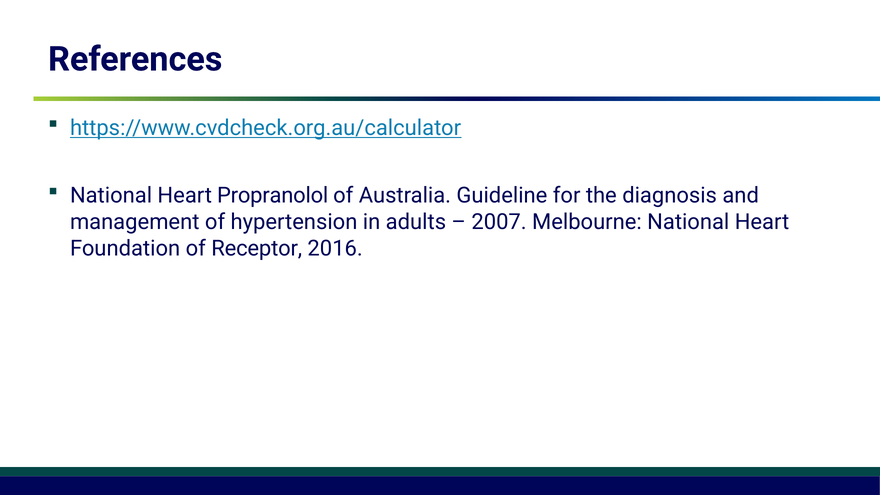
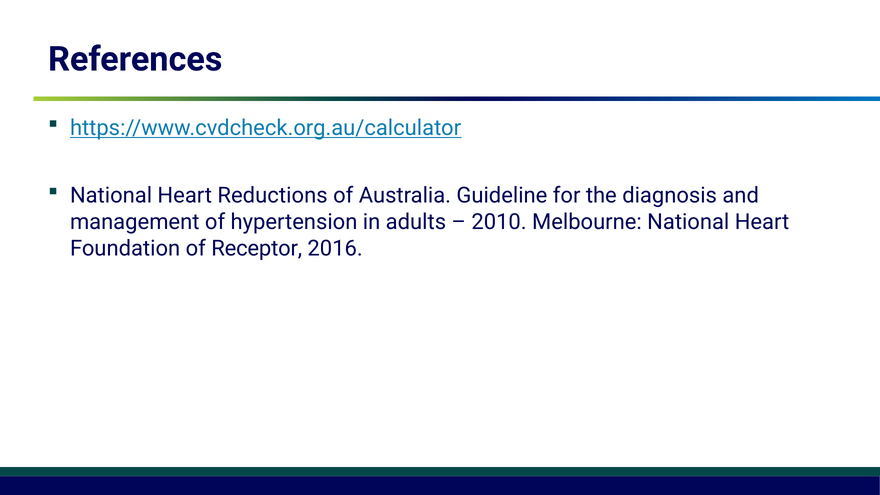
Propranolol: Propranolol -> Reductions
2007: 2007 -> 2010
